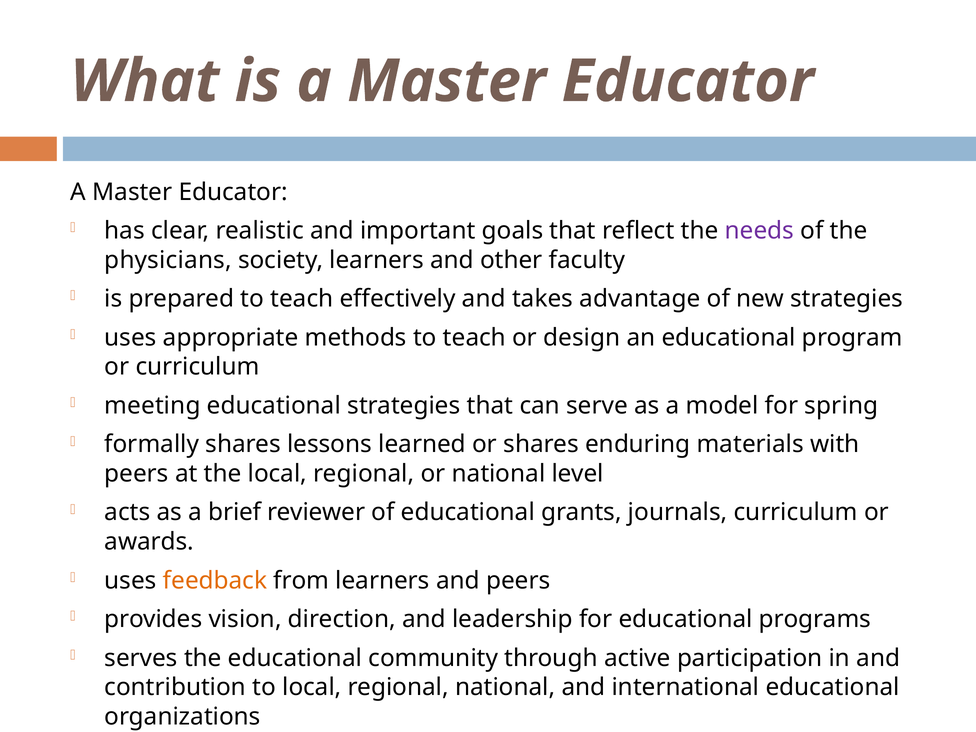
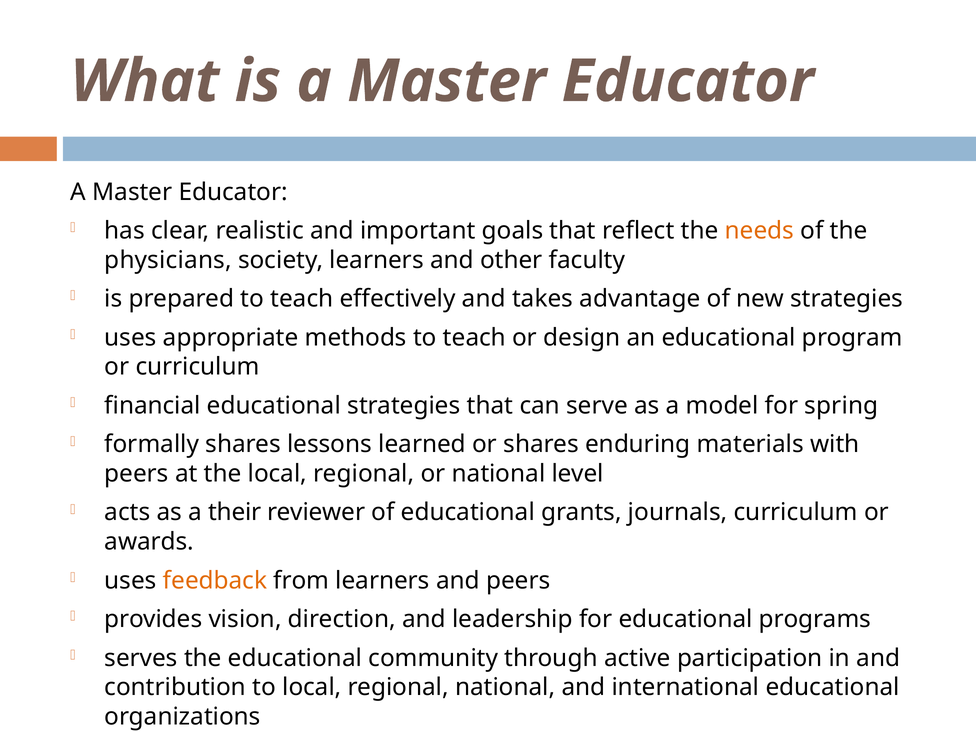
needs colour: purple -> orange
meeting: meeting -> financial
brief: brief -> their
